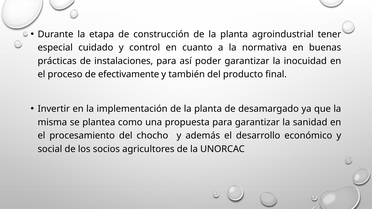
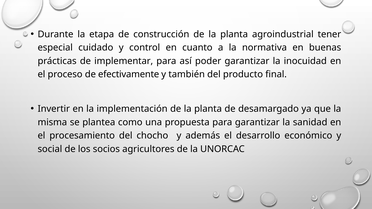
instalaciones: instalaciones -> implementar
